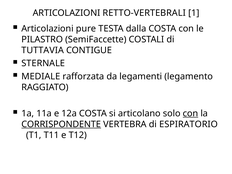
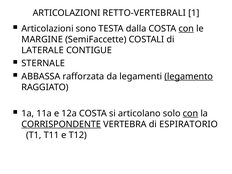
pure: pure -> sono
con at (186, 29) underline: none -> present
PILASTRO: PILASTRO -> MARGINE
TUTTAVIA: TUTTAVIA -> LATERALE
MEDIALE: MEDIALE -> ABBASSA
legamento underline: none -> present
